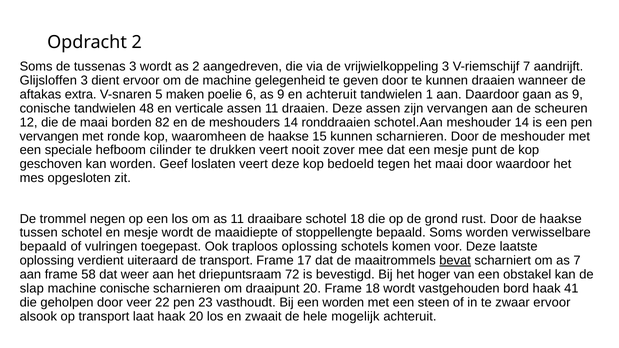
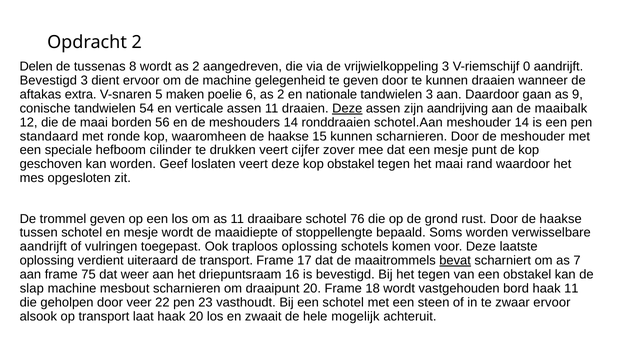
Soms at (36, 67): Soms -> Delen
tussenas 3: 3 -> 8
V-riemschijf 7: 7 -> 0
Glijsloffen at (48, 81): Glijsloffen -> Bevestigd
6 as 9: 9 -> 2
en achteruit: achteruit -> nationale
tandwielen 1: 1 -> 3
48: 48 -> 54
Deze at (347, 109) underline: none -> present
zijn vervangen: vervangen -> aandrijving
scheuren: scheuren -> maaibalk
82: 82 -> 56
vervangen at (49, 136): vervangen -> standaard
nooit: nooit -> cijfer
kop bedoeld: bedoeld -> obstakel
maai door: door -> rand
trommel negen: negen -> geven
schotel 18: 18 -> 76
bepaald at (43, 247): bepaald -> aandrijft
58: 58 -> 75
72: 72 -> 16
het hoger: hoger -> tegen
machine conische: conische -> mesbout
haak 41: 41 -> 11
een worden: worden -> schotel
